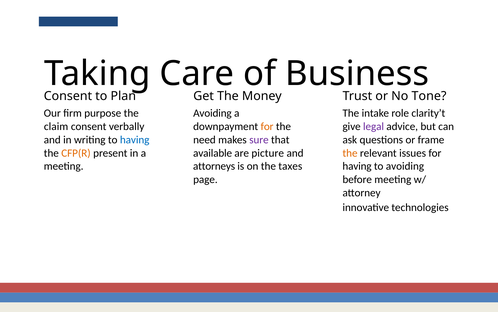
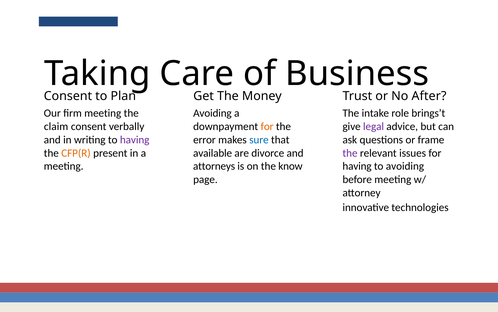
Tone: Tone -> After
firm purpose: purpose -> meeting
clarity’t: clarity’t -> brings’t
having at (135, 140) colour: blue -> purple
need: need -> error
sure colour: purple -> blue
picture: picture -> divorce
the at (350, 153) colour: orange -> purple
taxes: taxes -> know
